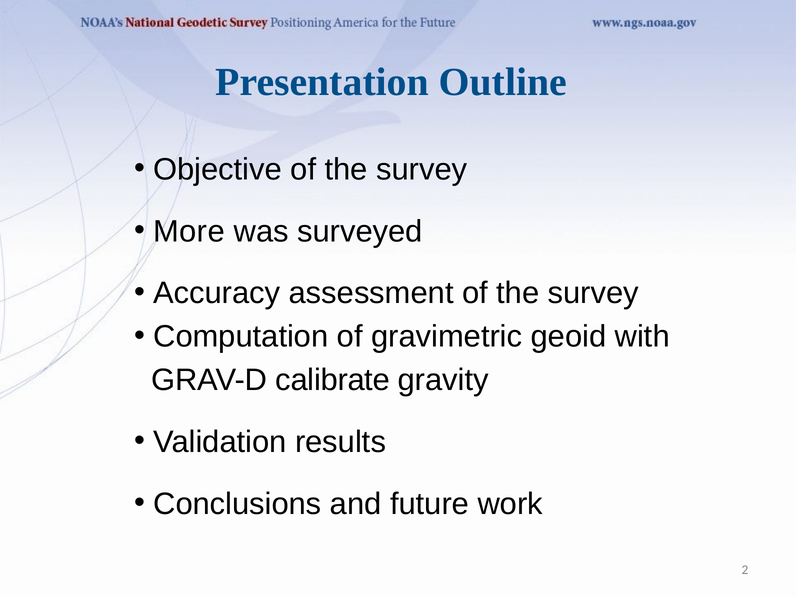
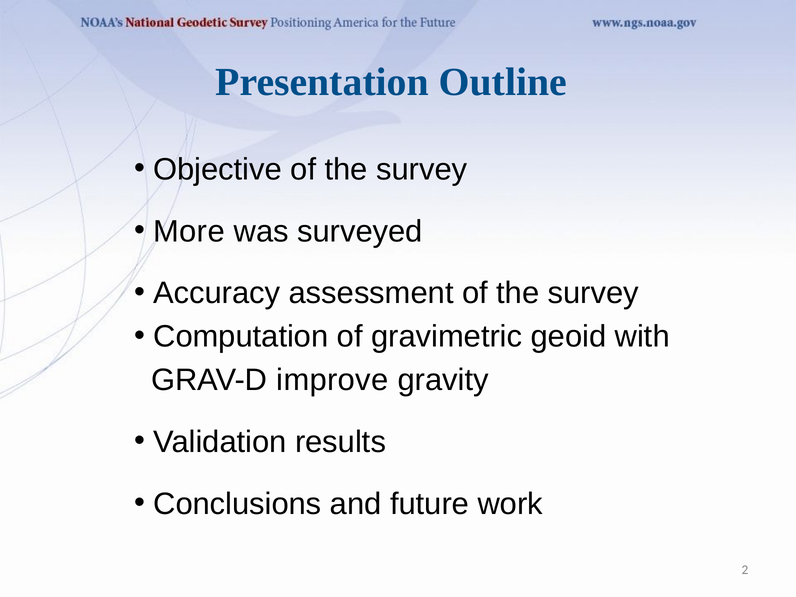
calibrate: calibrate -> improve
